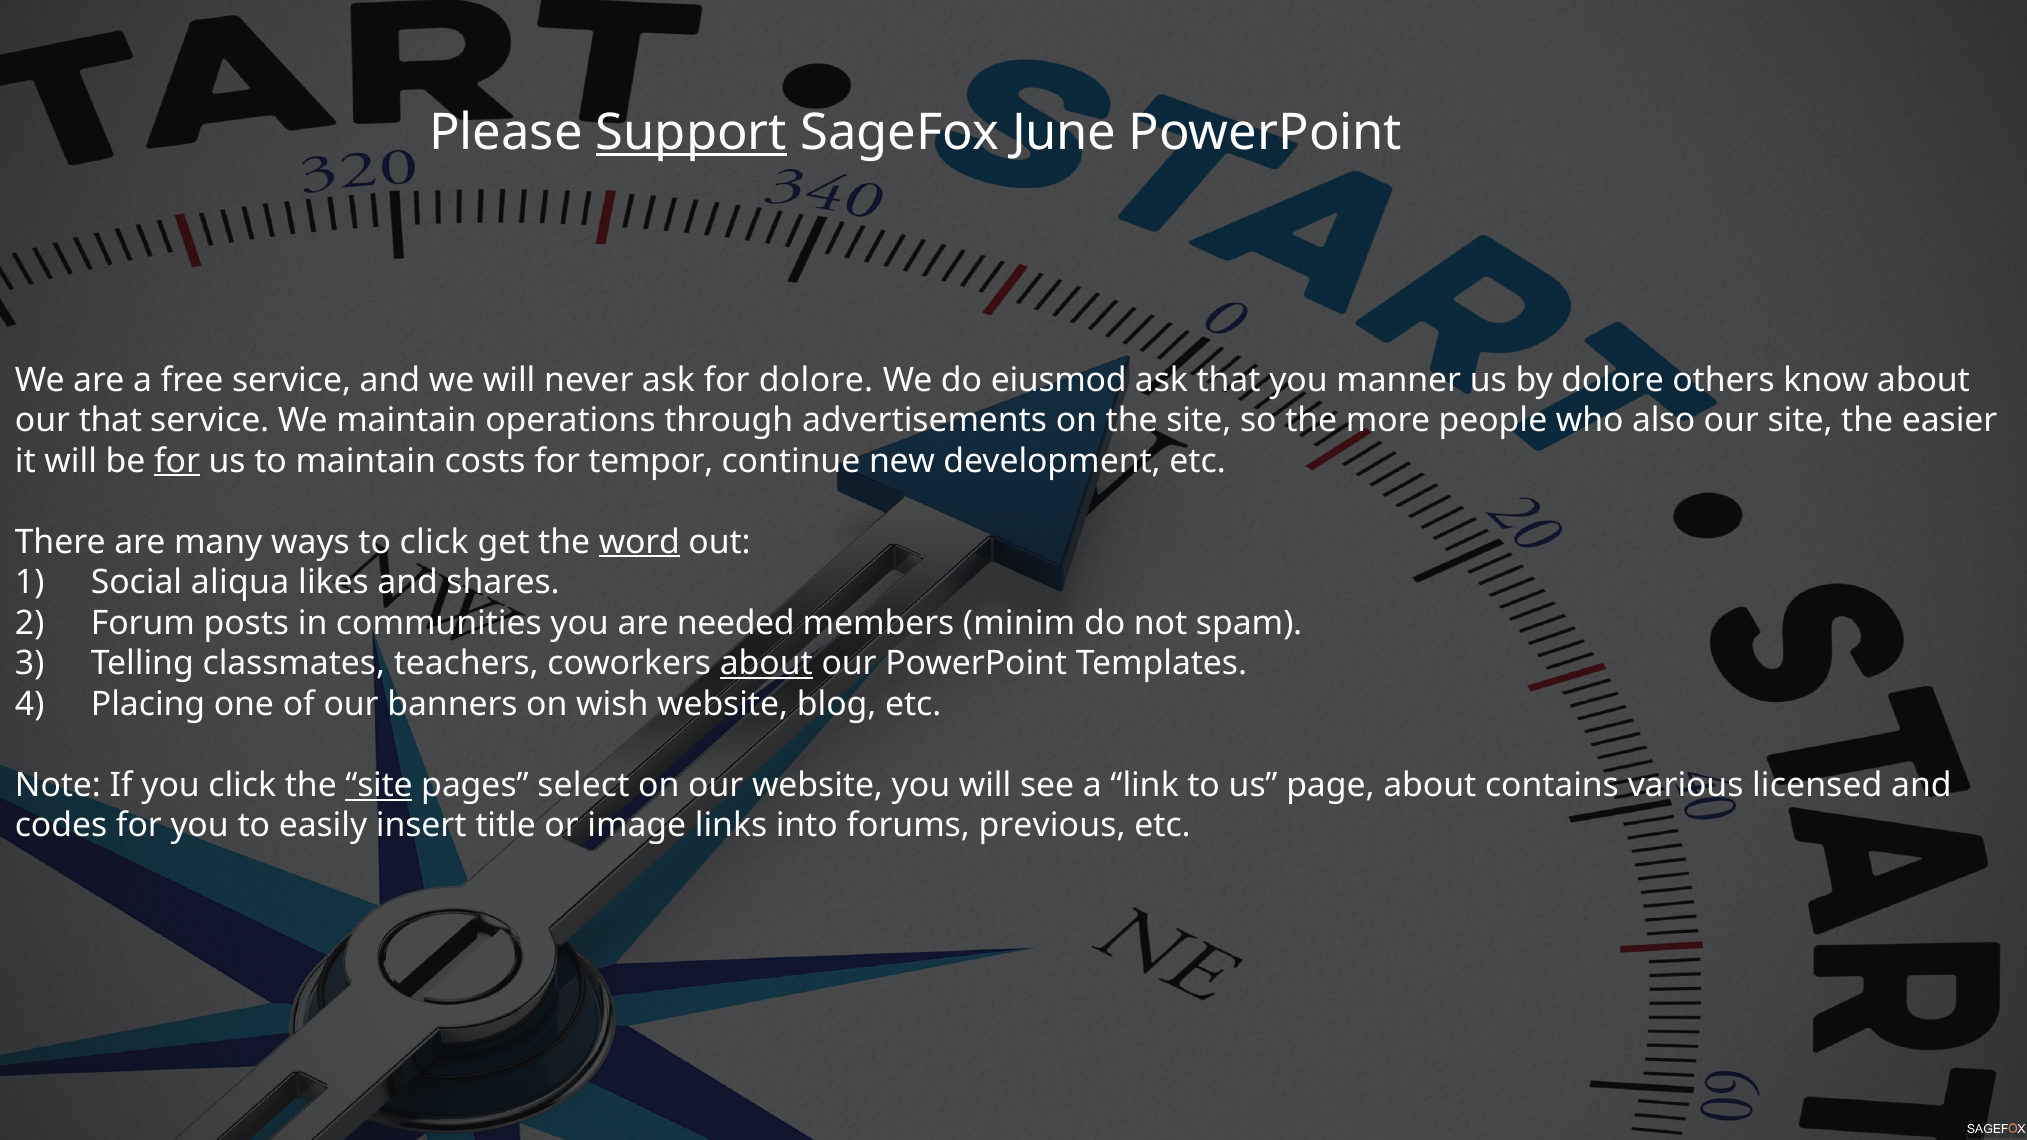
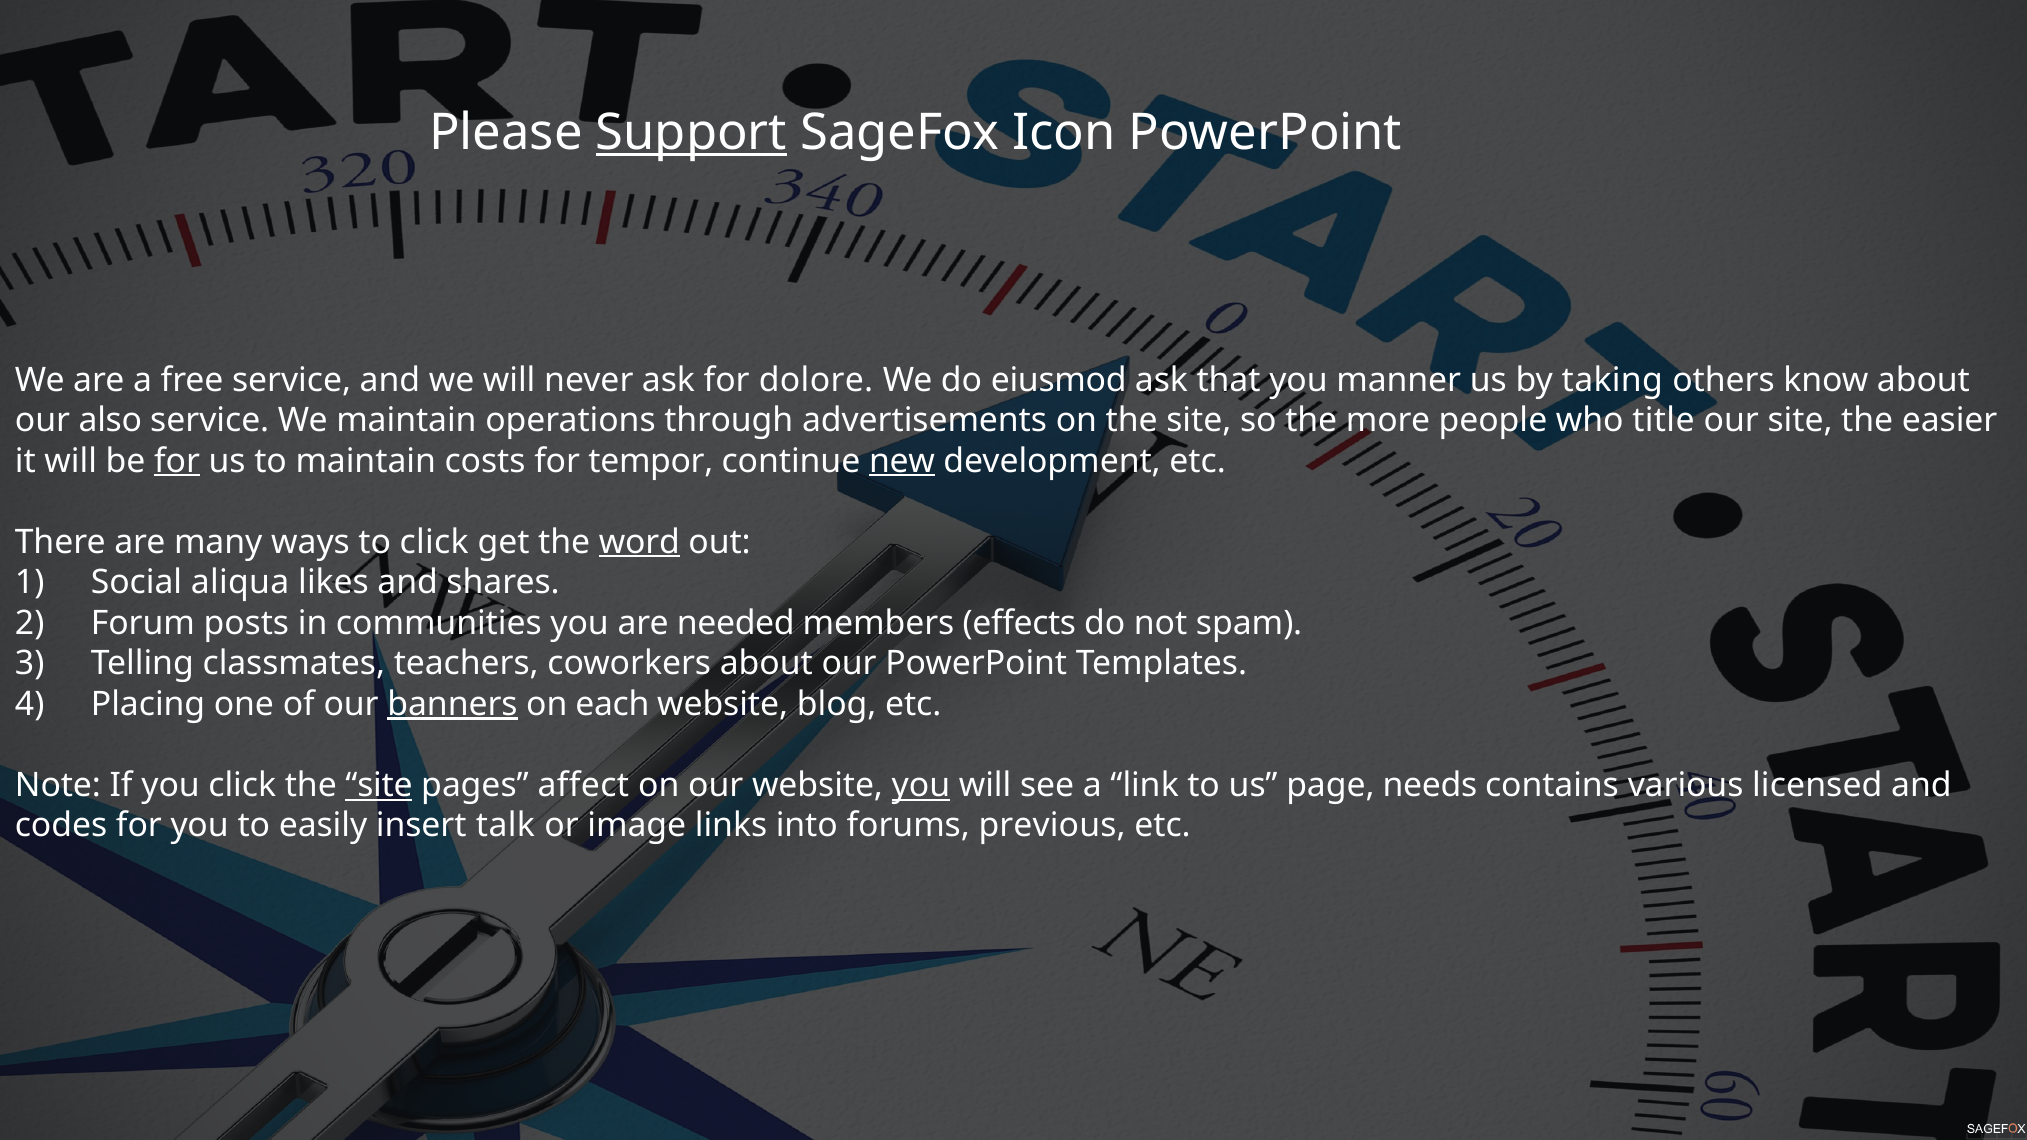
June: June -> Icon
by dolore: dolore -> taking
our that: that -> also
also: also -> title
new underline: none -> present
minim: minim -> effects
about at (766, 664) underline: present -> none
banners underline: none -> present
wish: wish -> each
select: select -> affect
you at (921, 785) underline: none -> present
page about: about -> needs
title: title -> talk
